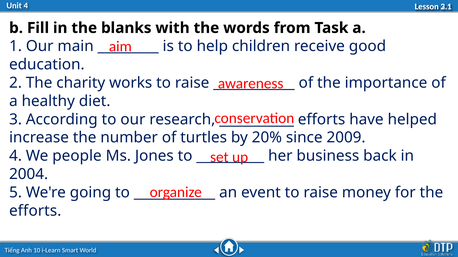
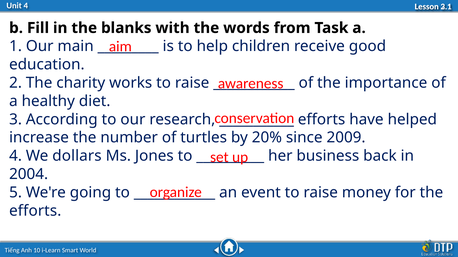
people: people -> dollars
